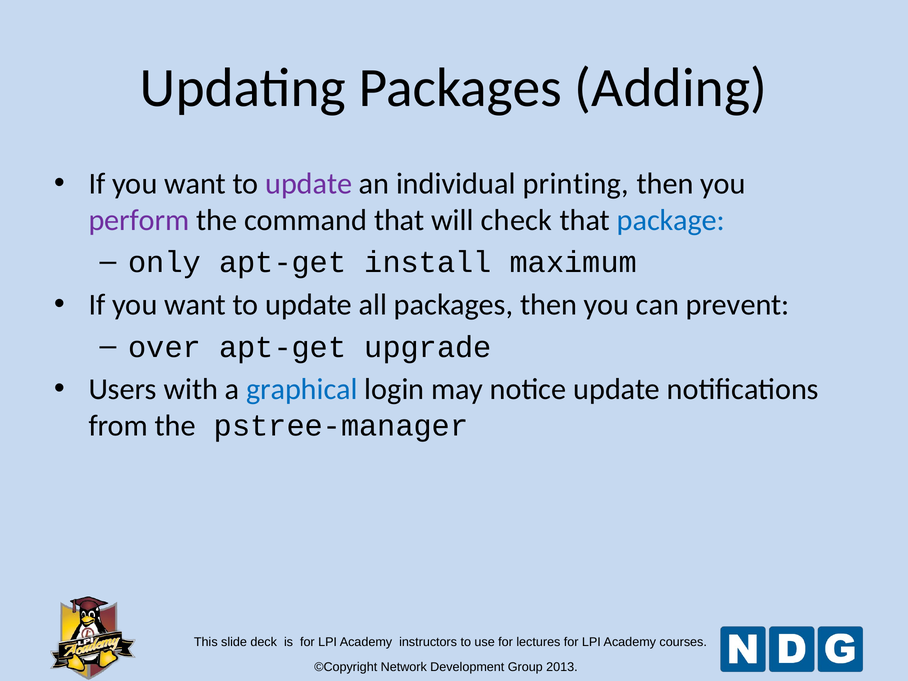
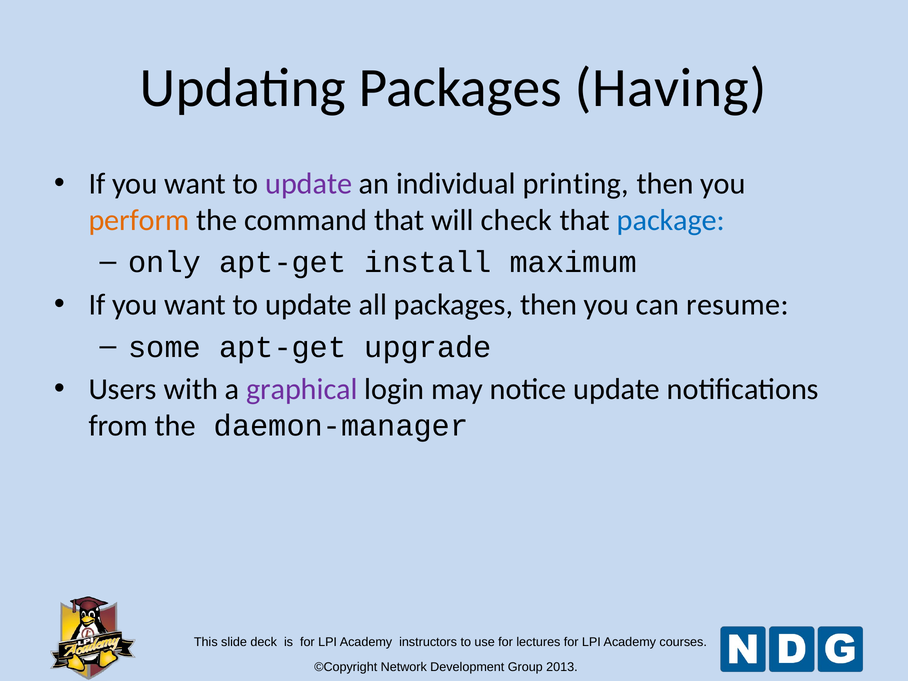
Adding: Adding -> Having
perform colour: purple -> orange
prevent: prevent -> resume
over: over -> some
graphical colour: blue -> purple
pstree-manager: pstree-manager -> daemon-manager
